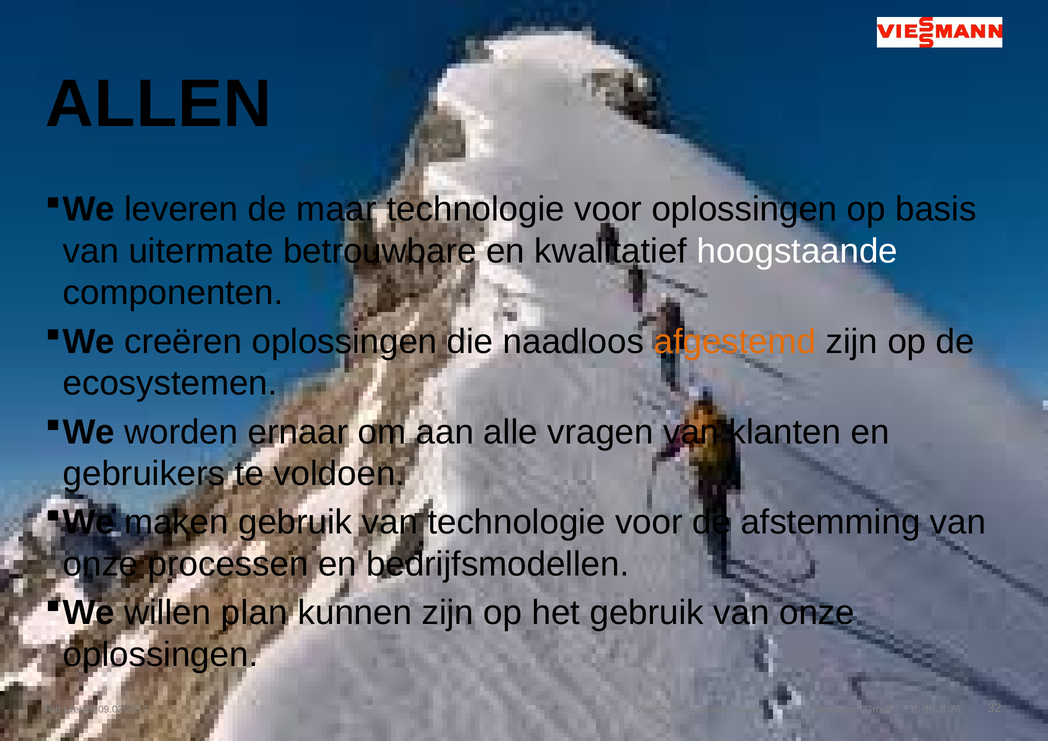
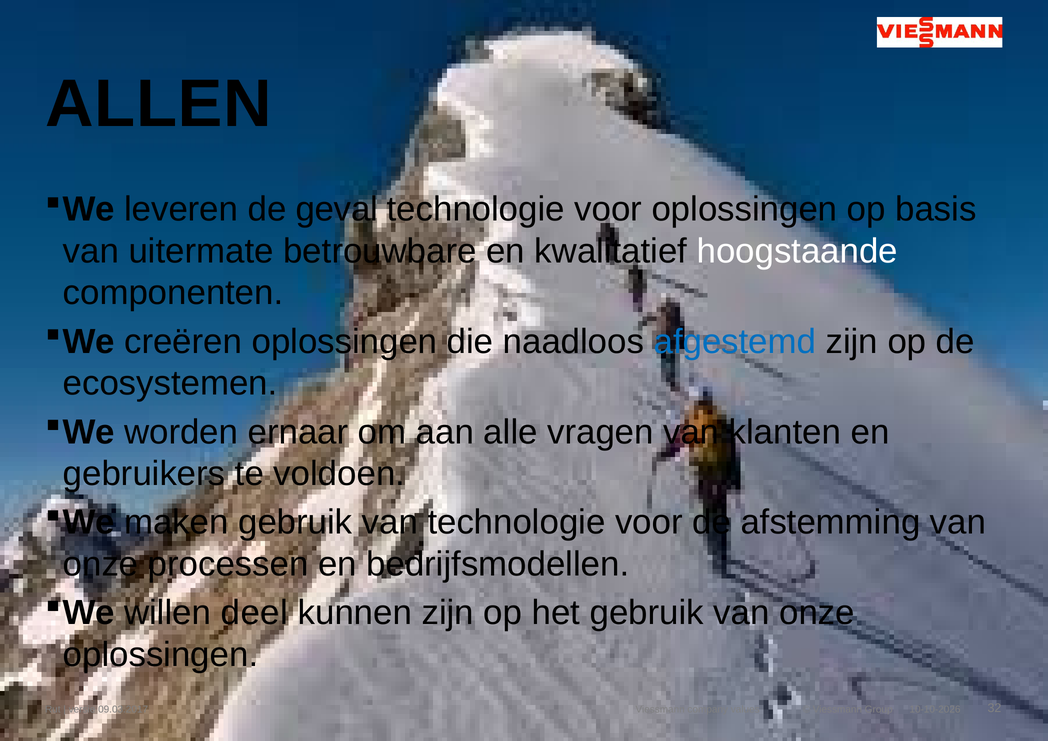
maar: maar -> geval
afgestemd colour: orange -> blue
plan: plan -> deel
